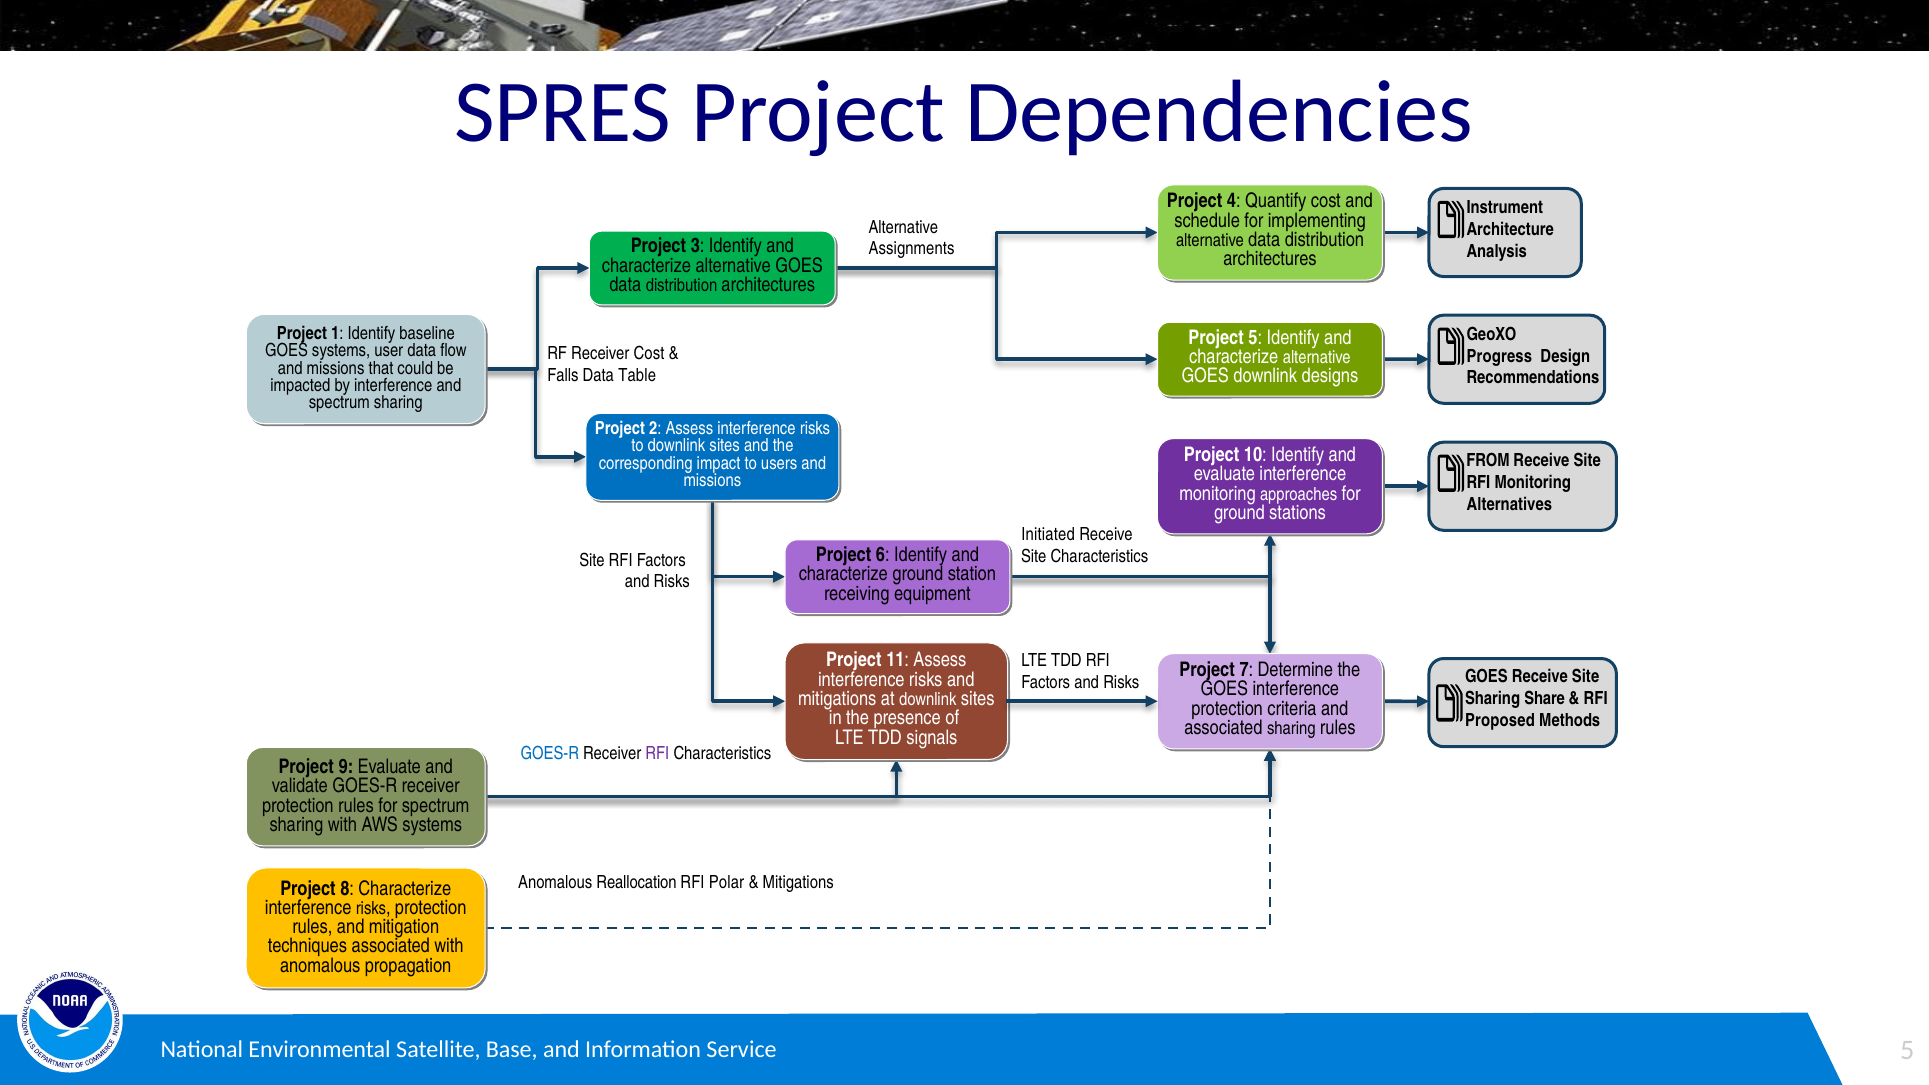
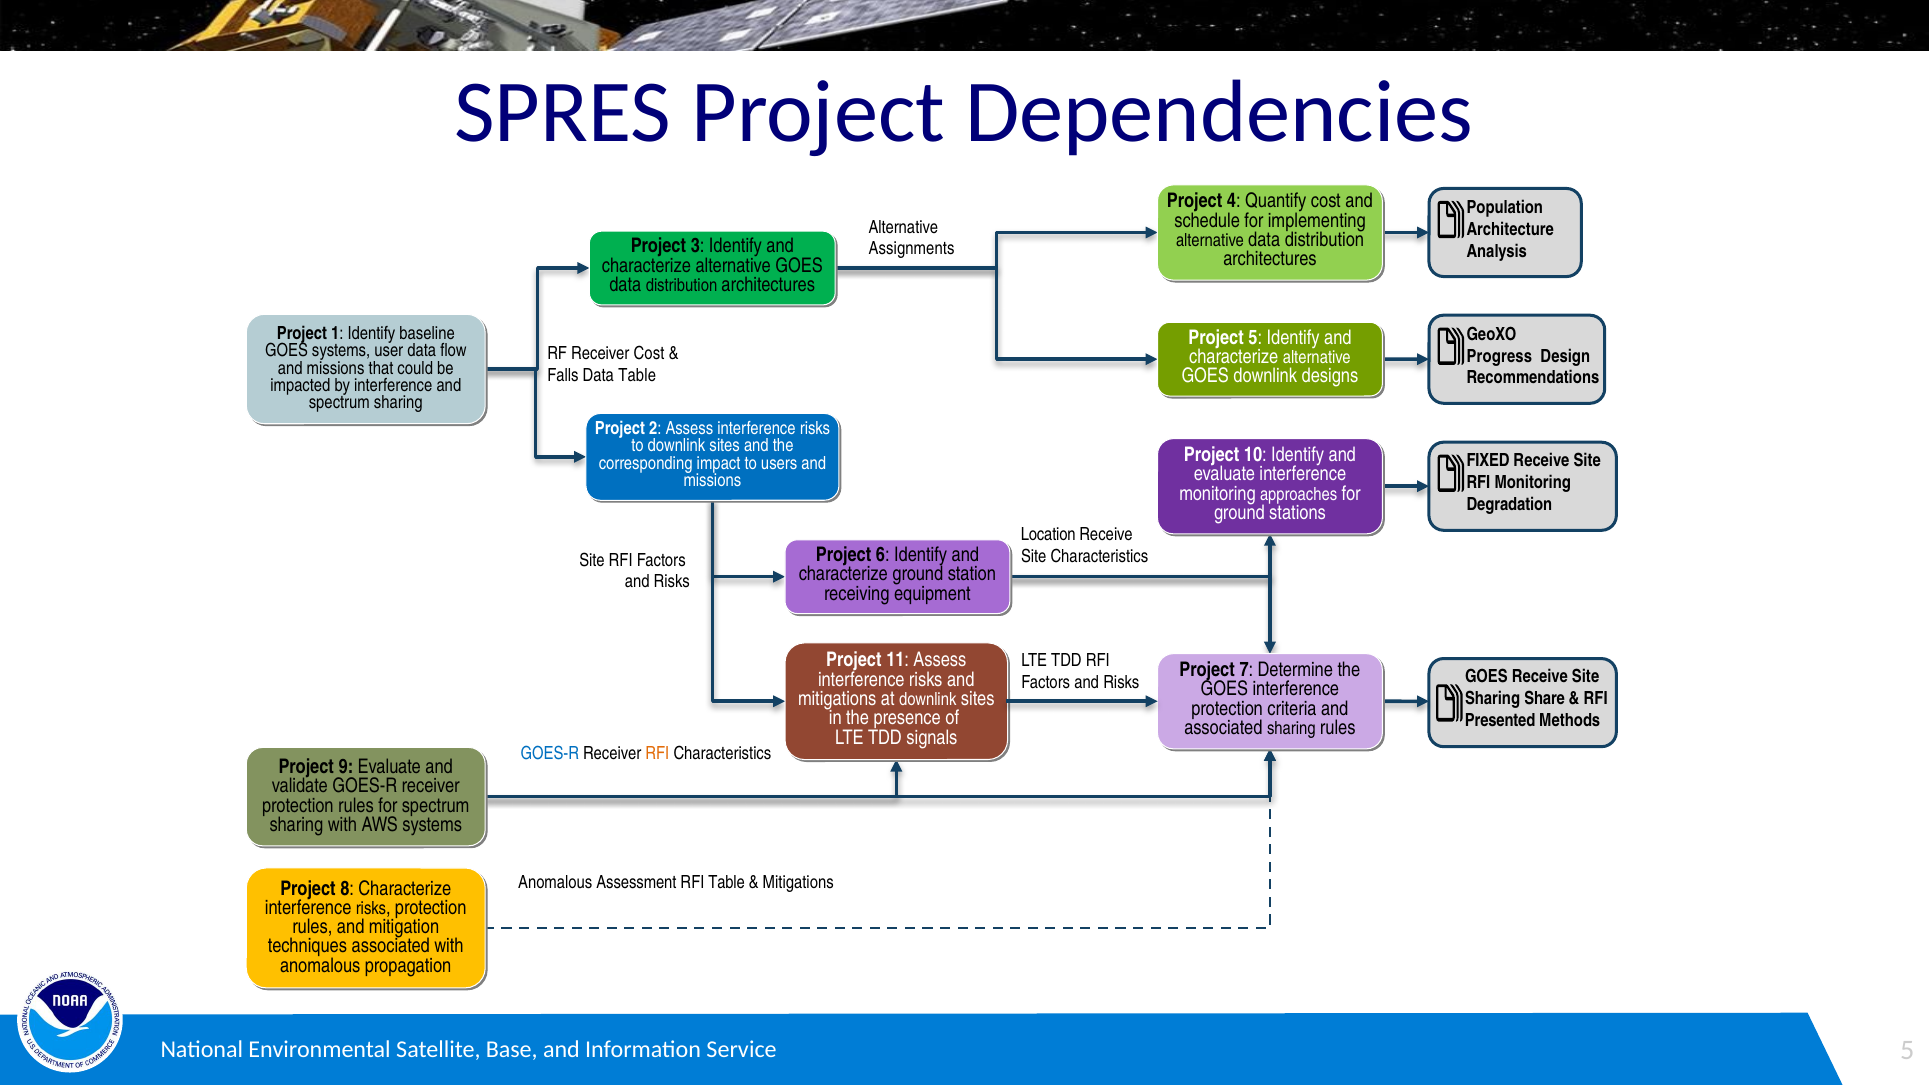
Instrument: Instrument -> Population
FROM: FROM -> FIXED
Alternatives: Alternatives -> Degradation
Initiated: Initiated -> Location
Proposed: Proposed -> Presented
RFI at (657, 754) colour: purple -> orange
Reallocation: Reallocation -> Assessment
RFI Polar: Polar -> Table
